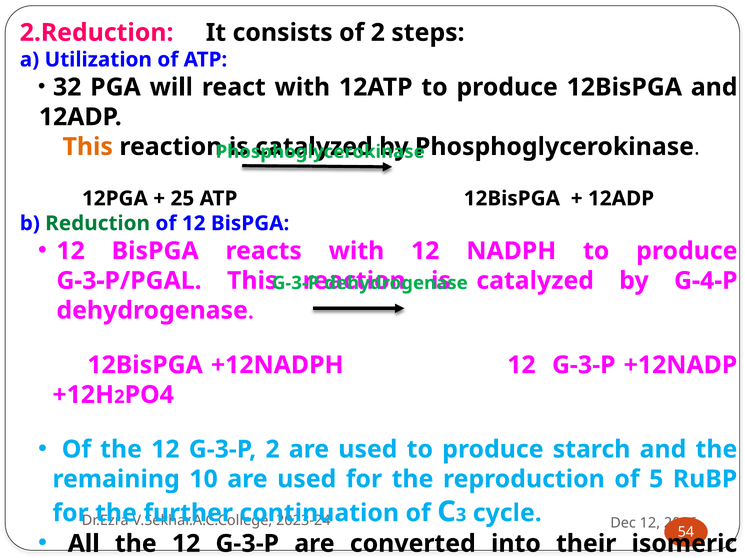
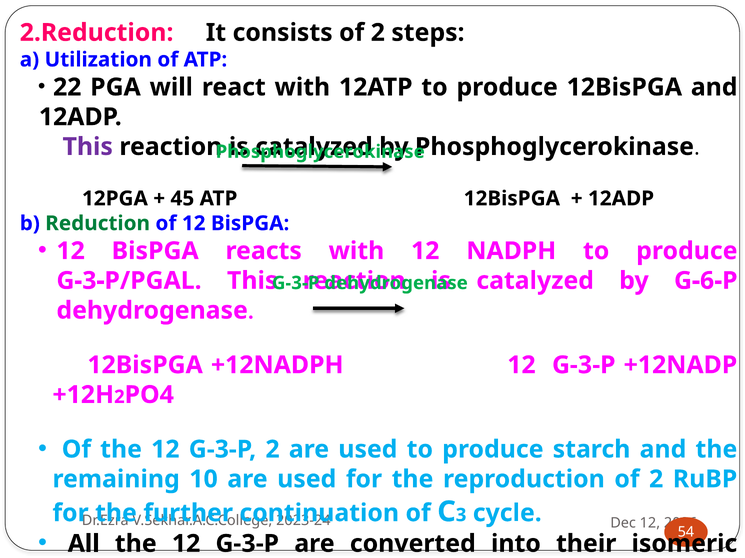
32: 32 -> 22
This at (88, 147) colour: orange -> purple
25: 25 -> 45
G-4-P: G-4-P -> G-6-P
reproduction of 5: 5 -> 2
